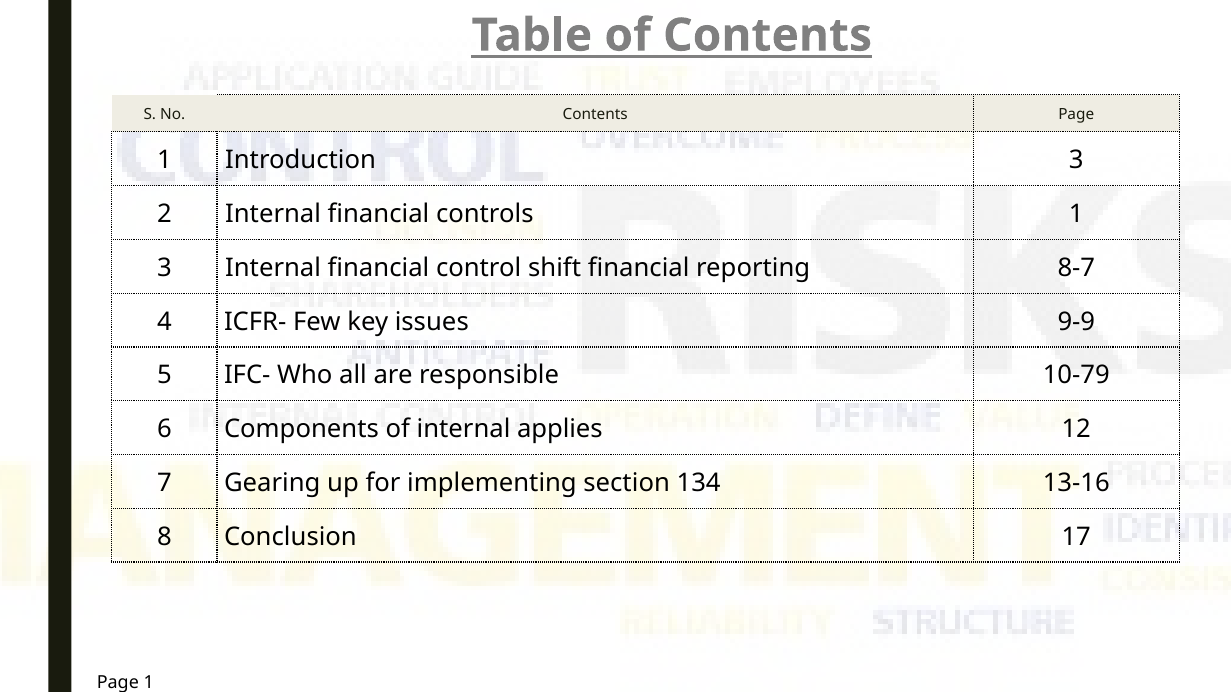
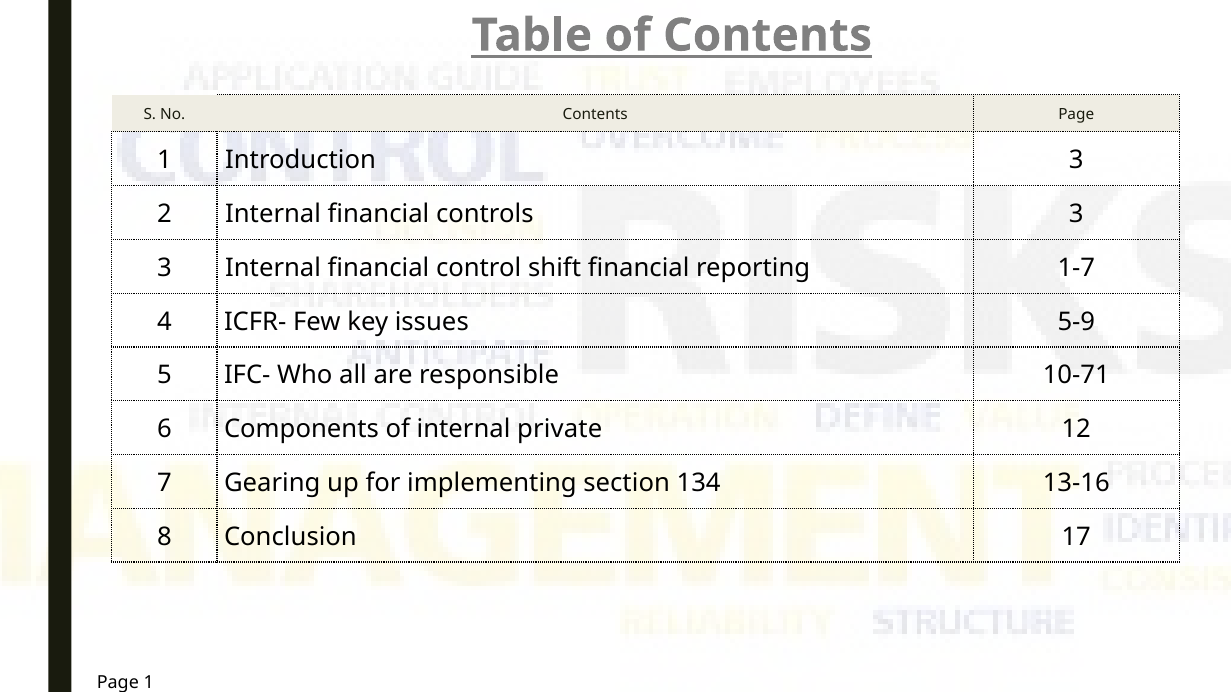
controls 1: 1 -> 3
8-7: 8-7 -> 1-7
9-9: 9-9 -> 5-9
10-79: 10-79 -> 10-71
applies: applies -> private
